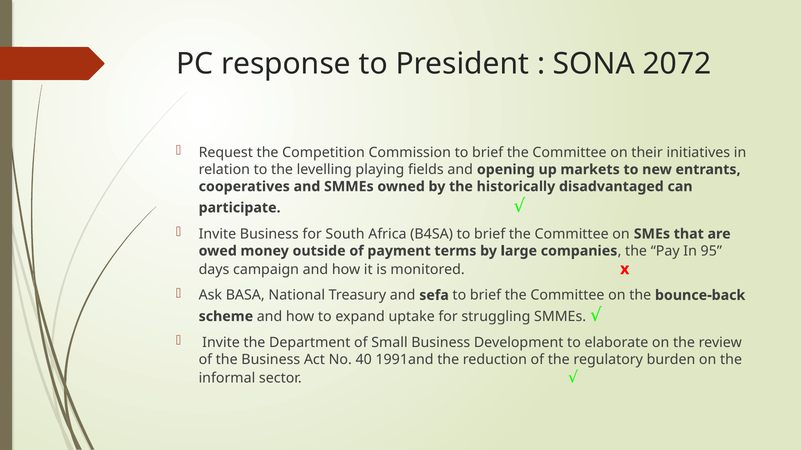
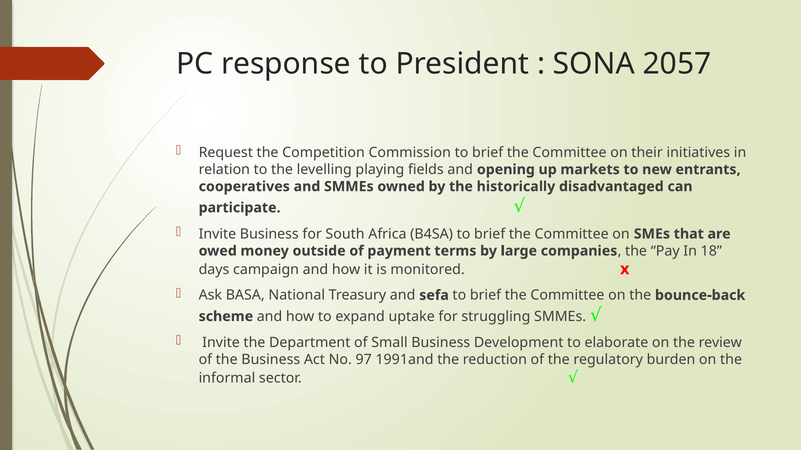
2072: 2072 -> 2057
95: 95 -> 18
40: 40 -> 97
